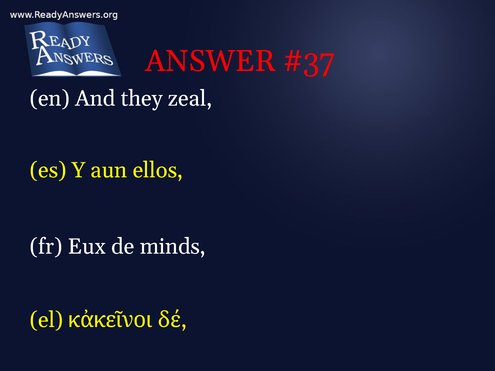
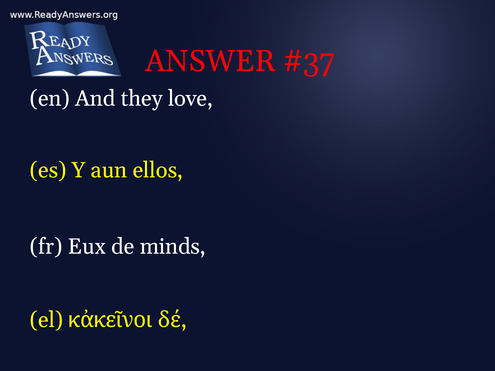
zeal: zeal -> love
